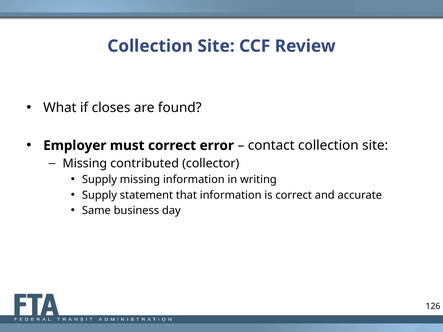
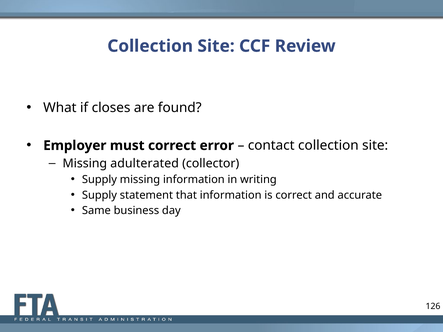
contributed: contributed -> adulterated
